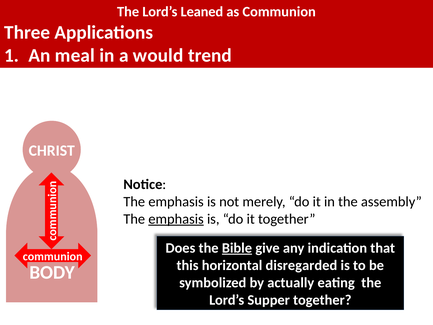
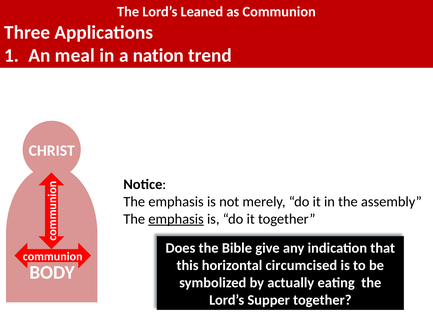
would: would -> nation
Bible underline: present -> none
disregarded: disregarded -> circumcised
